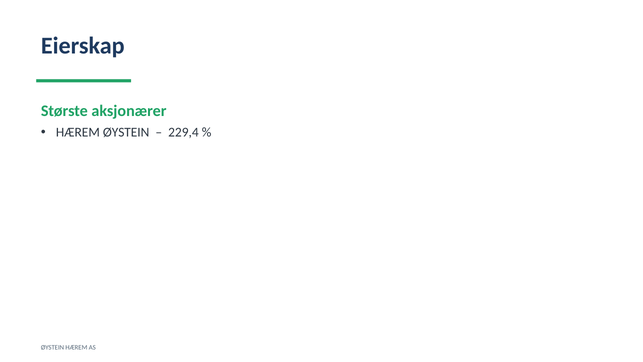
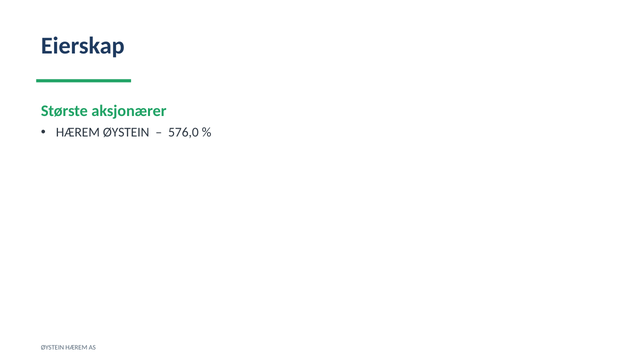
229,4: 229,4 -> 576,0
